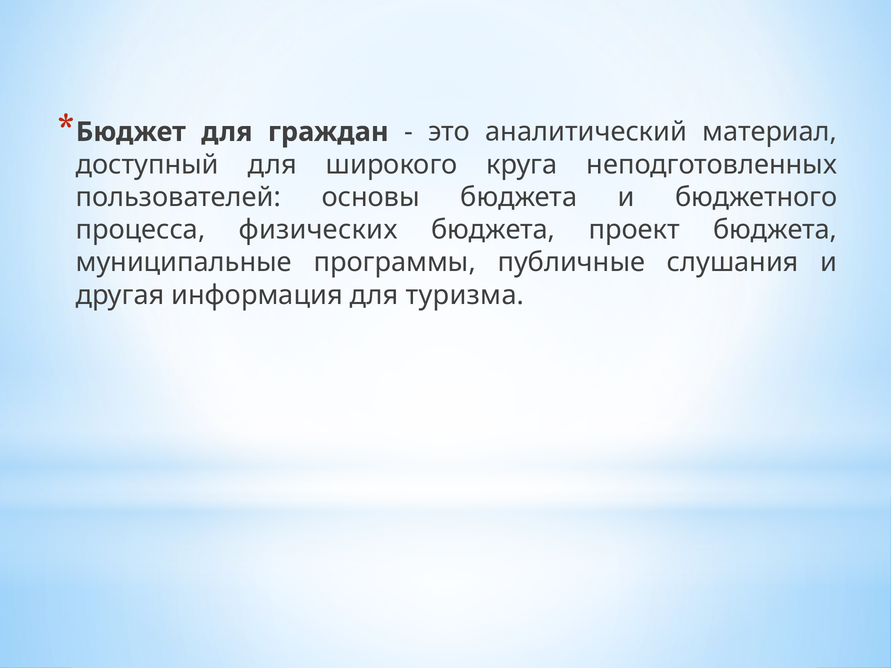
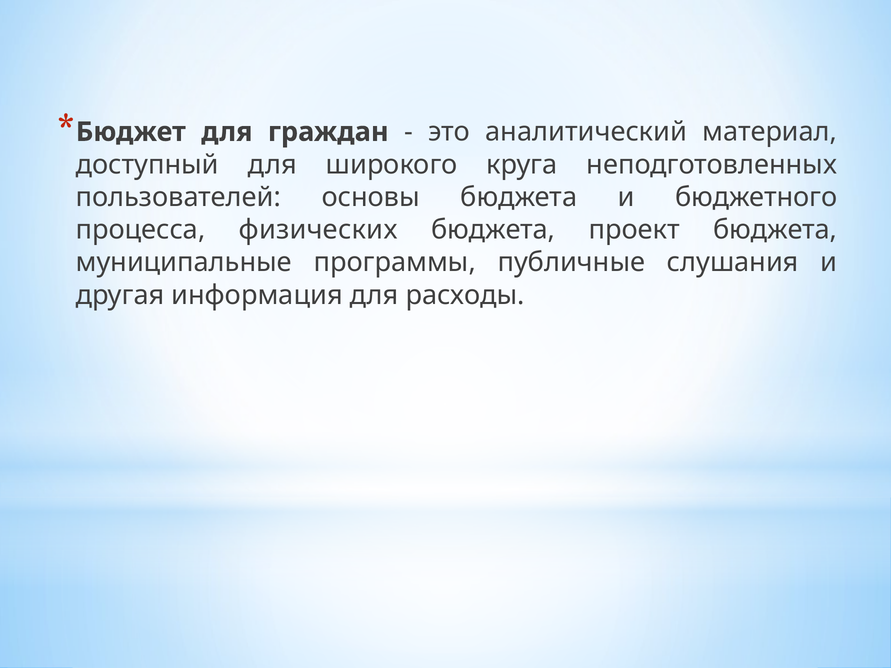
туризма: туризма -> расходы
